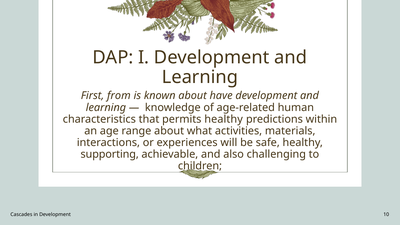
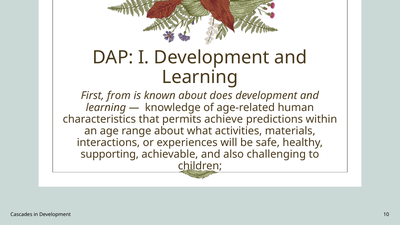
have: have -> does
permits healthy: healthy -> achieve
